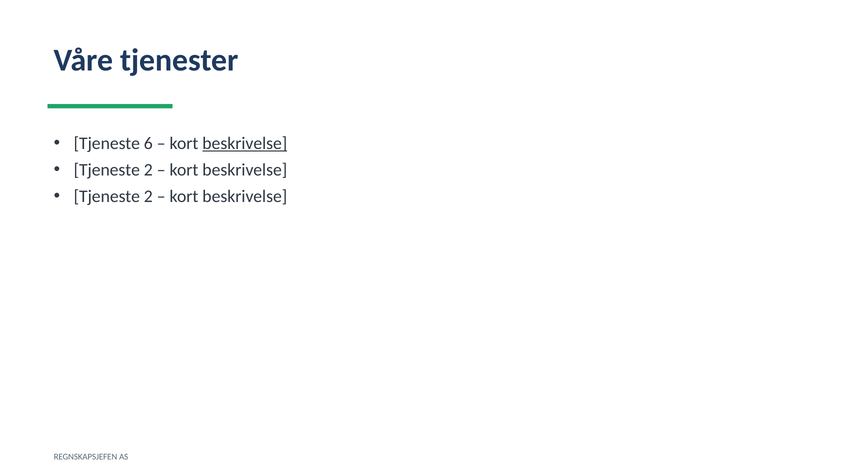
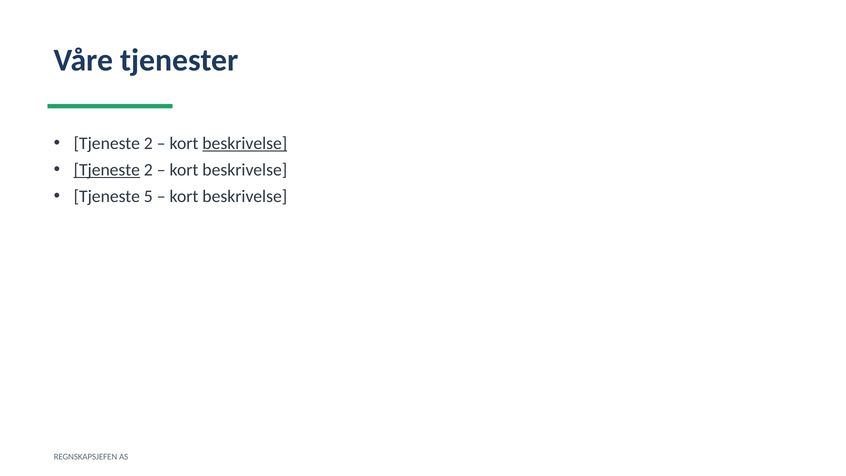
6 at (148, 143): 6 -> 2
Tjeneste at (107, 170) underline: none -> present
2 at (148, 196): 2 -> 5
